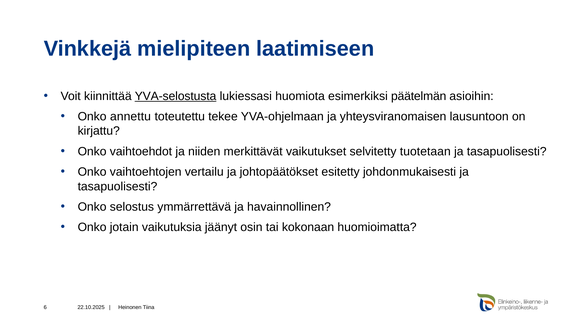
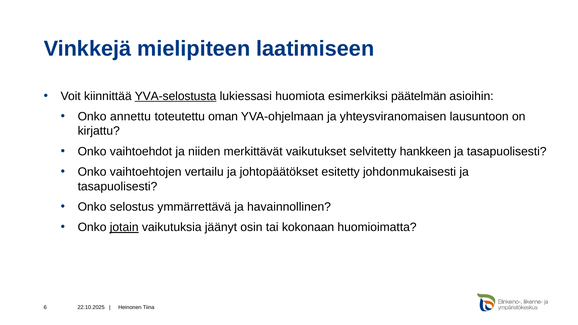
tekee: tekee -> oman
tuotetaan: tuotetaan -> hankkeen
jotain underline: none -> present
